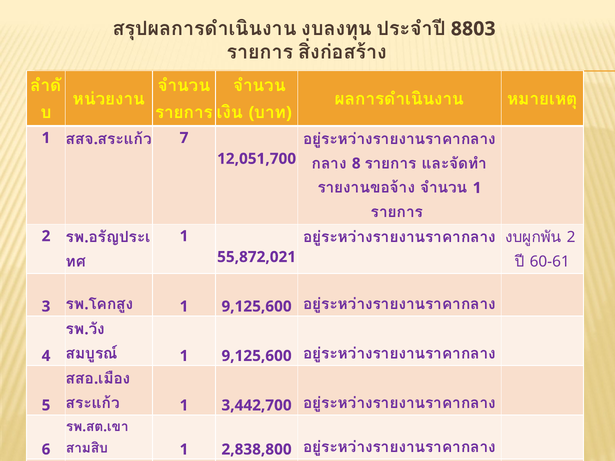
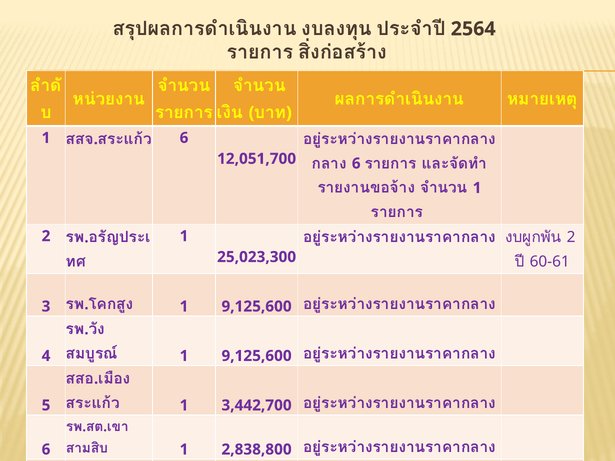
8803: 8803 -> 2564
7 at (184, 138): 7 -> 6
8 at (356, 164): 8 -> 6
55,872,021: 55,872,021 -> 25,023,300
